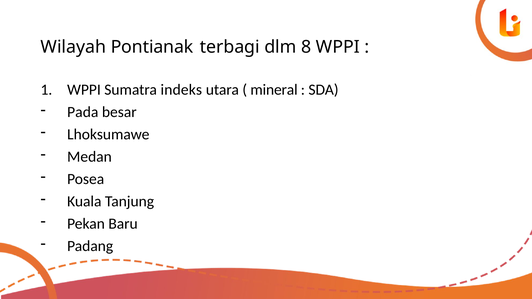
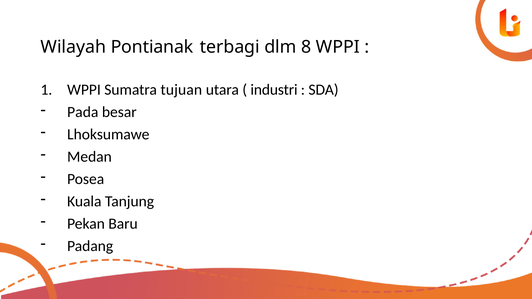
indeks: indeks -> tujuan
mineral: mineral -> industri
